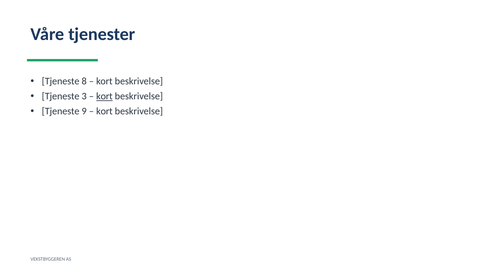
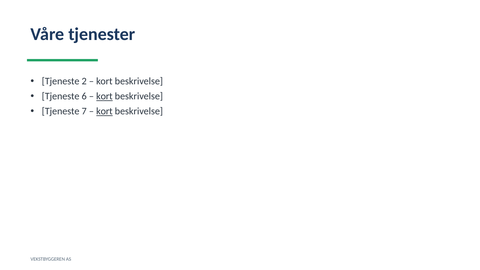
8: 8 -> 2
3: 3 -> 6
9: 9 -> 7
kort at (104, 111) underline: none -> present
